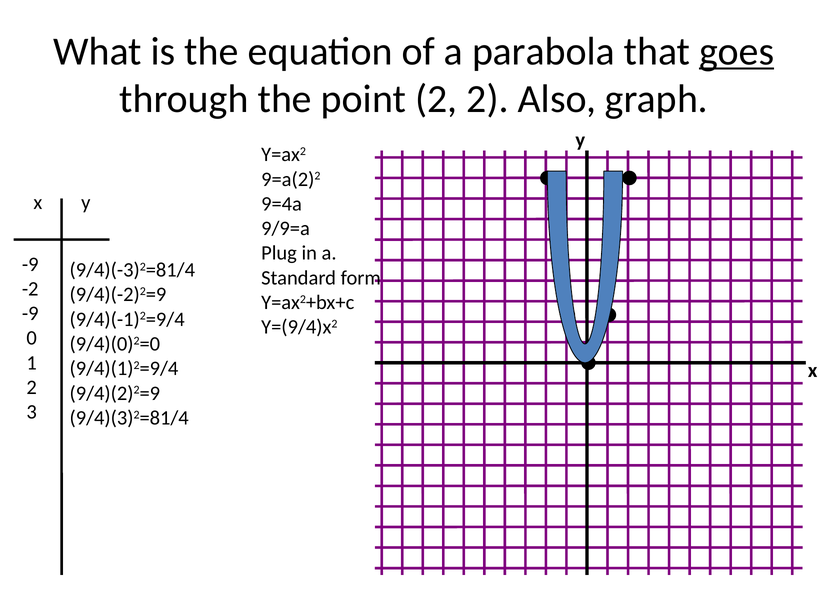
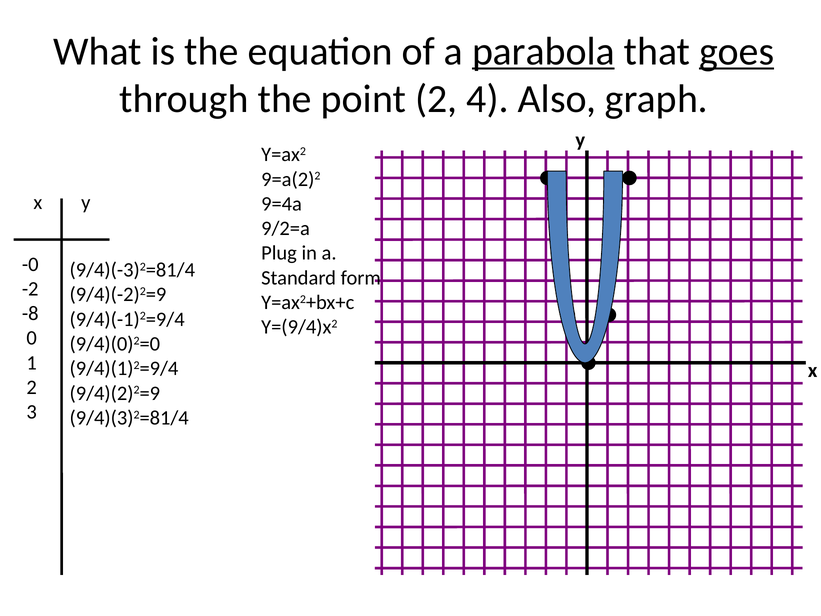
parabola underline: none -> present
2 2: 2 -> 4
9/9=a: 9/9=a -> 9/2=a
-9 at (30, 264): -9 -> -0
-9 at (30, 313): -9 -> -8
